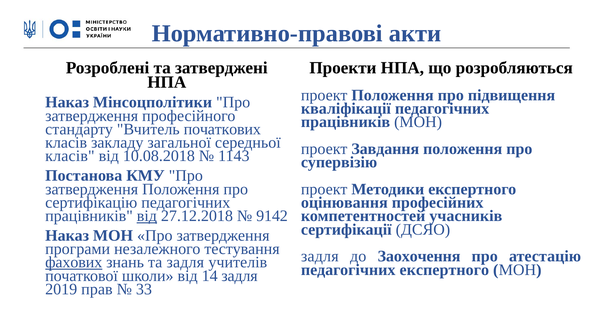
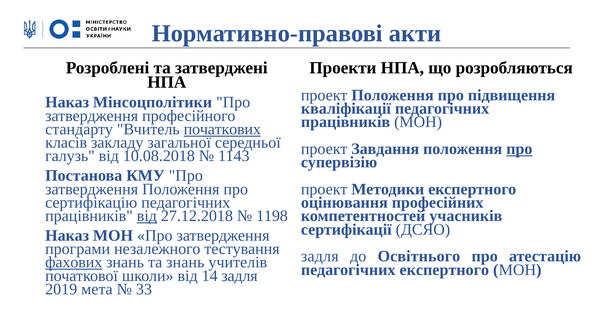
початкових underline: none -> present
про at (519, 149) underline: none -> present
класів at (70, 156): класів -> галузь
9142: 9142 -> 1198
Заохочення: Заохочення -> Освітнього
та задля: задля -> знань
прав: прав -> мета
